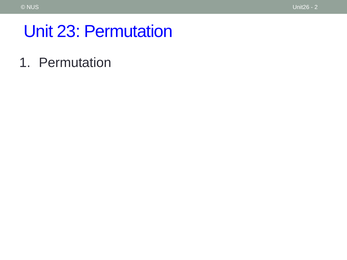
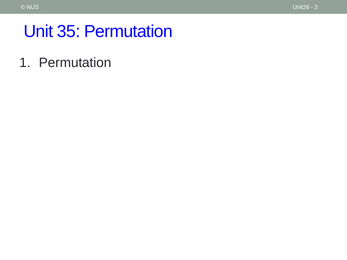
23: 23 -> 35
